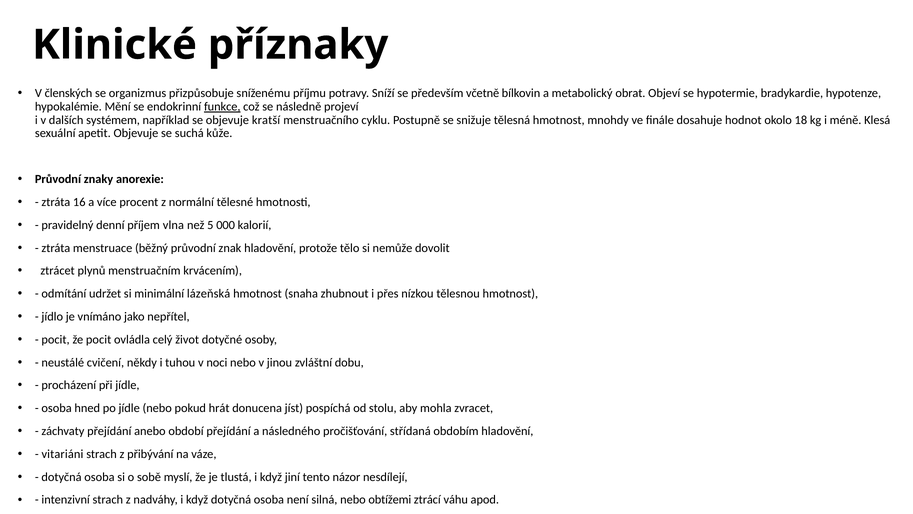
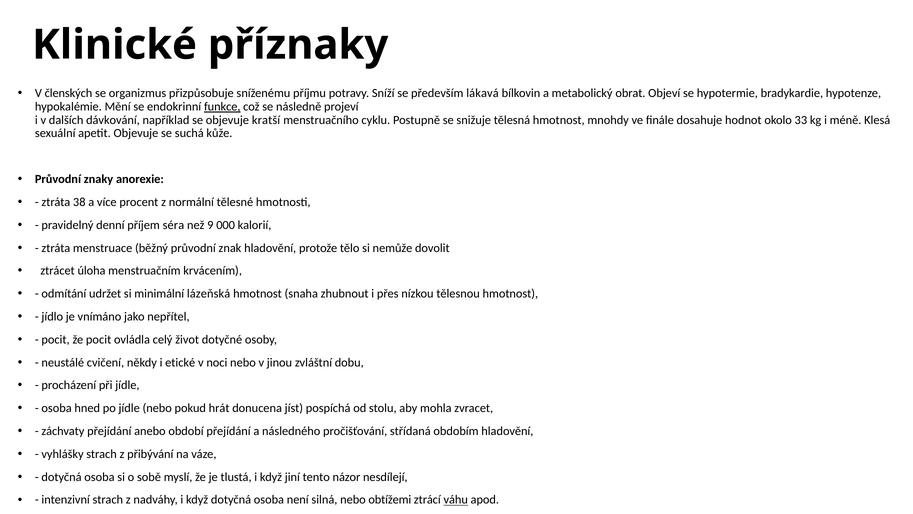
včetně: včetně -> lákavá
systémem: systémem -> dávkování
18: 18 -> 33
16: 16 -> 38
vlna: vlna -> séra
5: 5 -> 9
plynů: plynů -> úloha
tuhou: tuhou -> etické
vitariáni: vitariáni -> vyhlášky
váhu underline: none -> present
